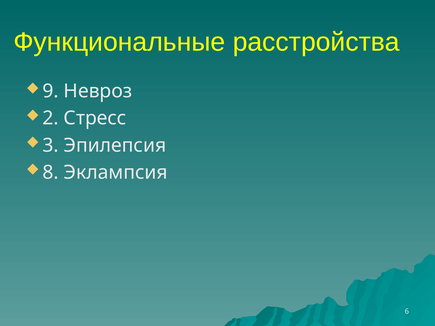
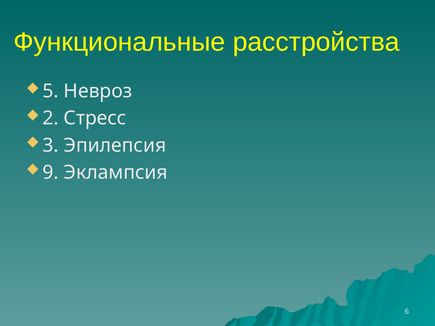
9: 9 -> 5
8: 8 -> 9
